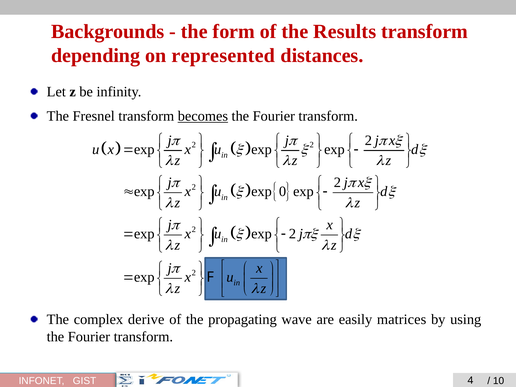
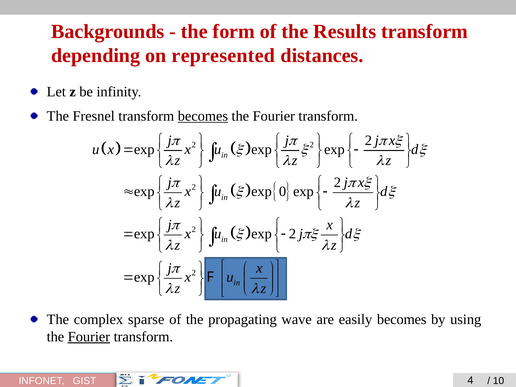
derive: derive -> sparse
easily matrices: matrices -> becomes
Fourier at (89, 337) underline: none -> present
